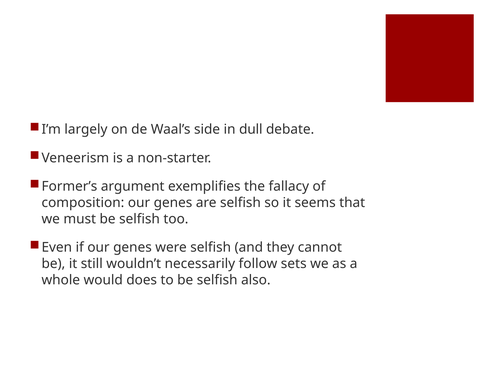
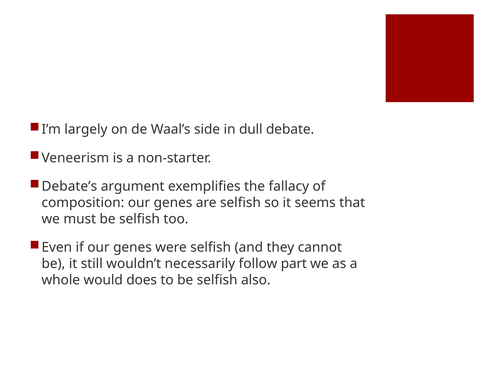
Former’s: Former’s -> Debate’s
sets: sets -> part
